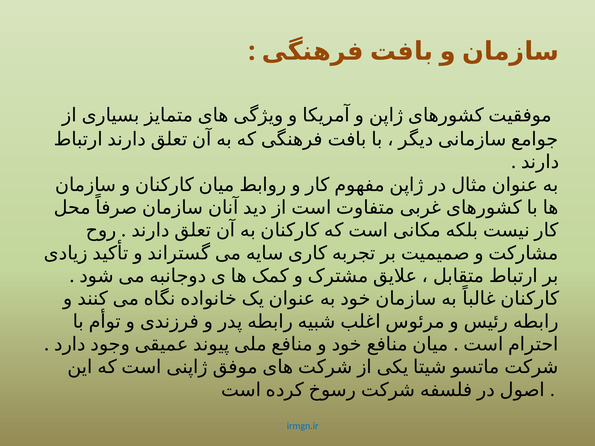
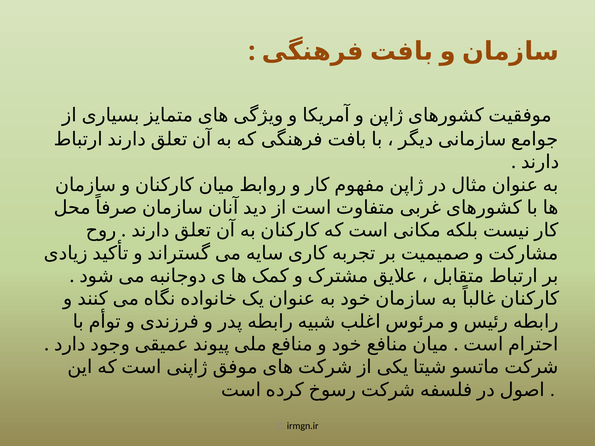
irmgn.ir colour: blue -> black
